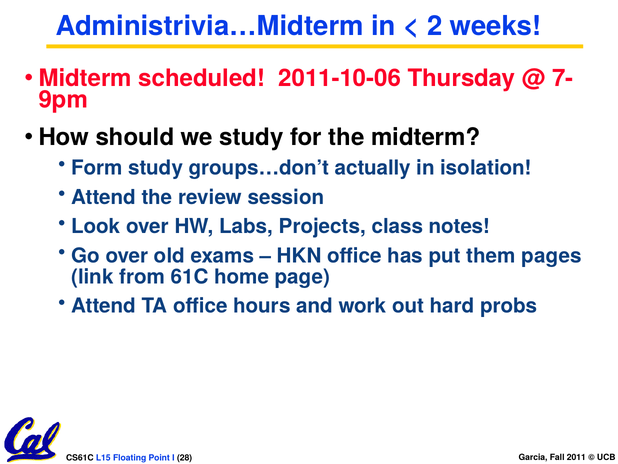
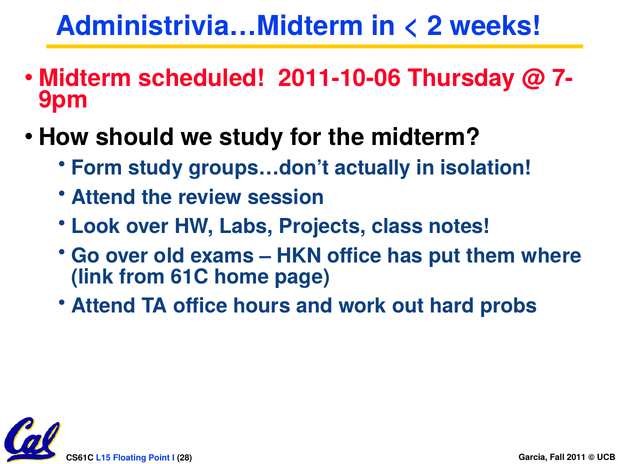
pages: pages -> where
